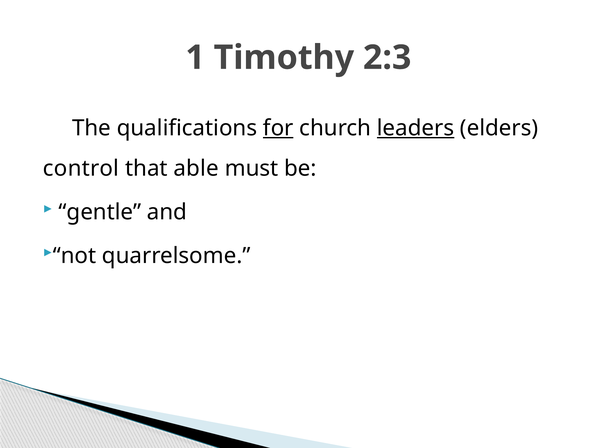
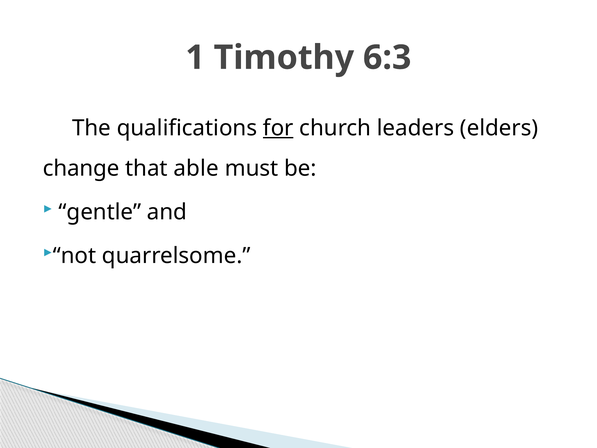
2:3: 2:3 -> 6:3
leaders underline: present -> none
control: control -> change
